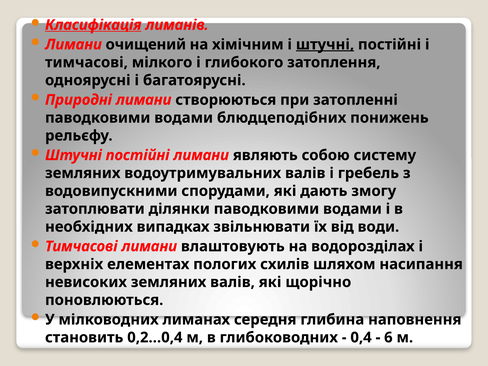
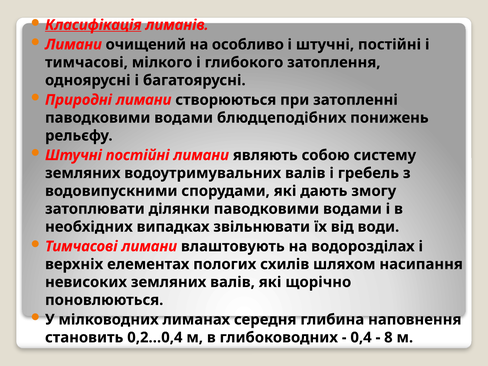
хімічним: хімічним -> особливо
штучні at (325, 45) underline: present -> none
6: 6 -> 8
